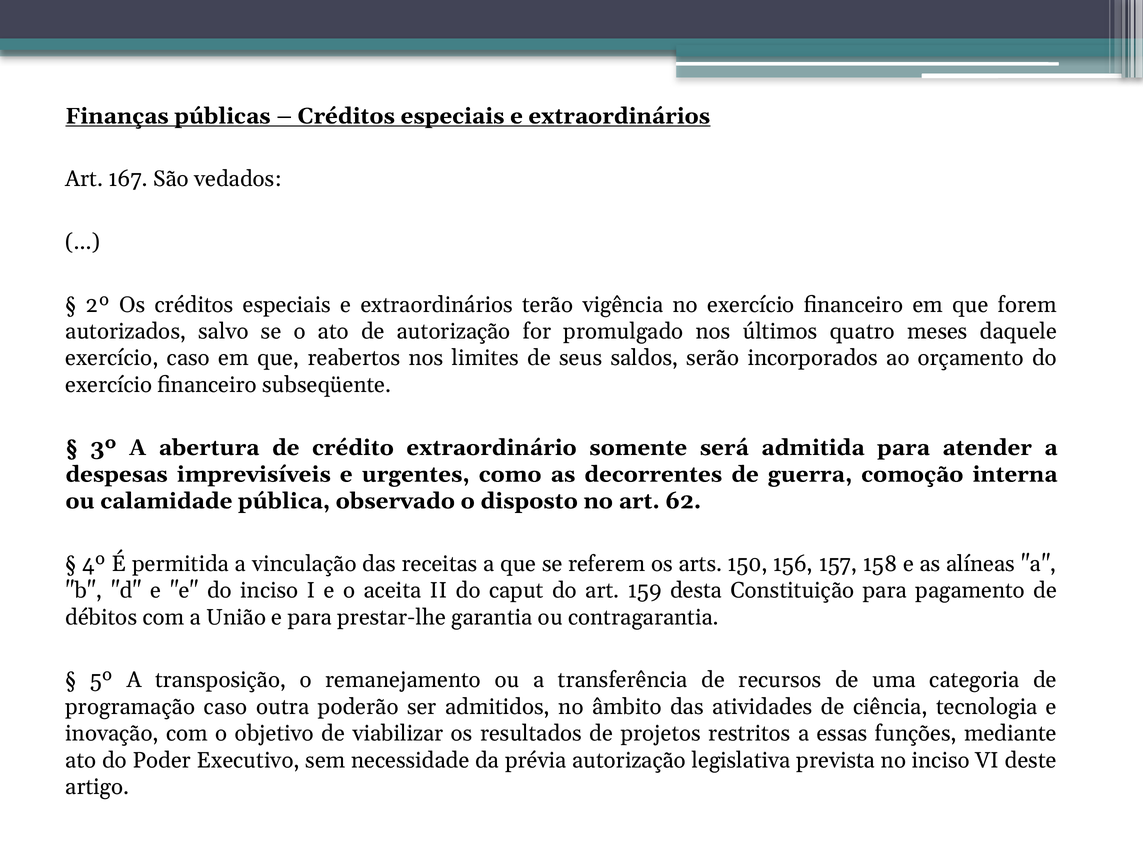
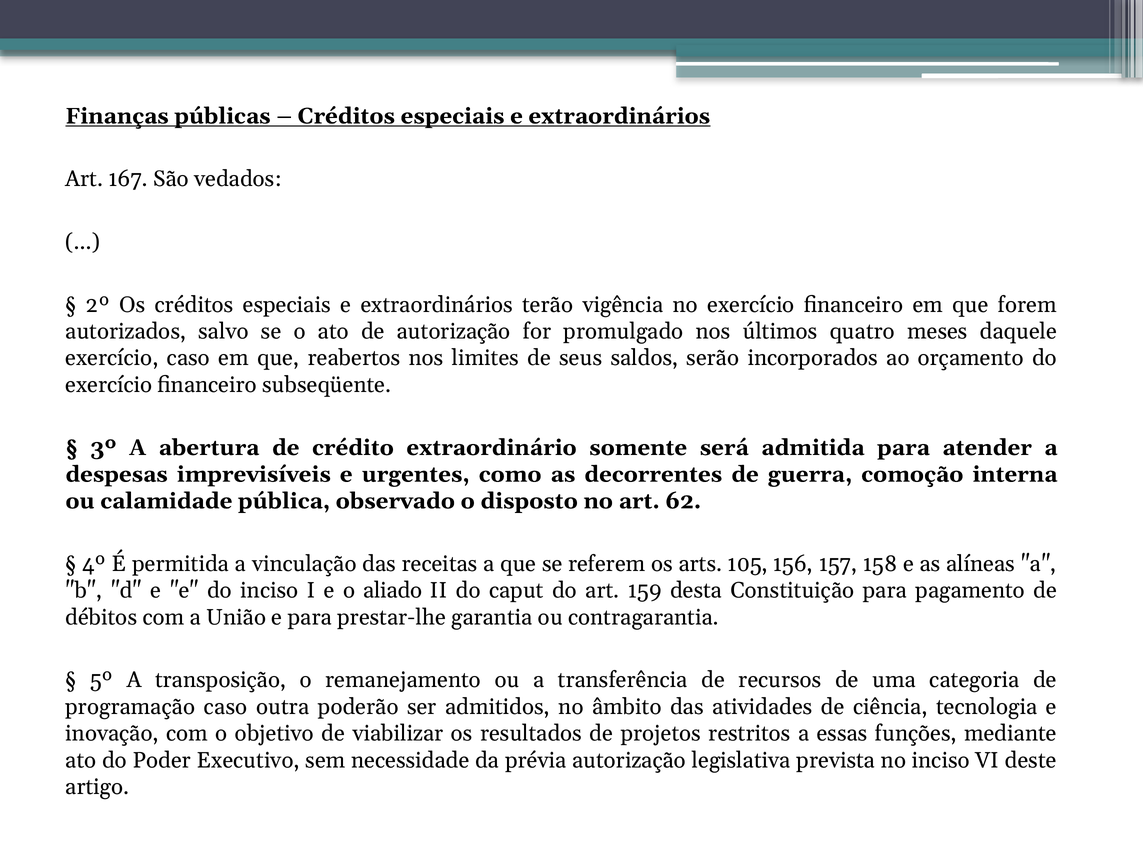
150: 150 -> 105
aceita: aceita -> aliado
